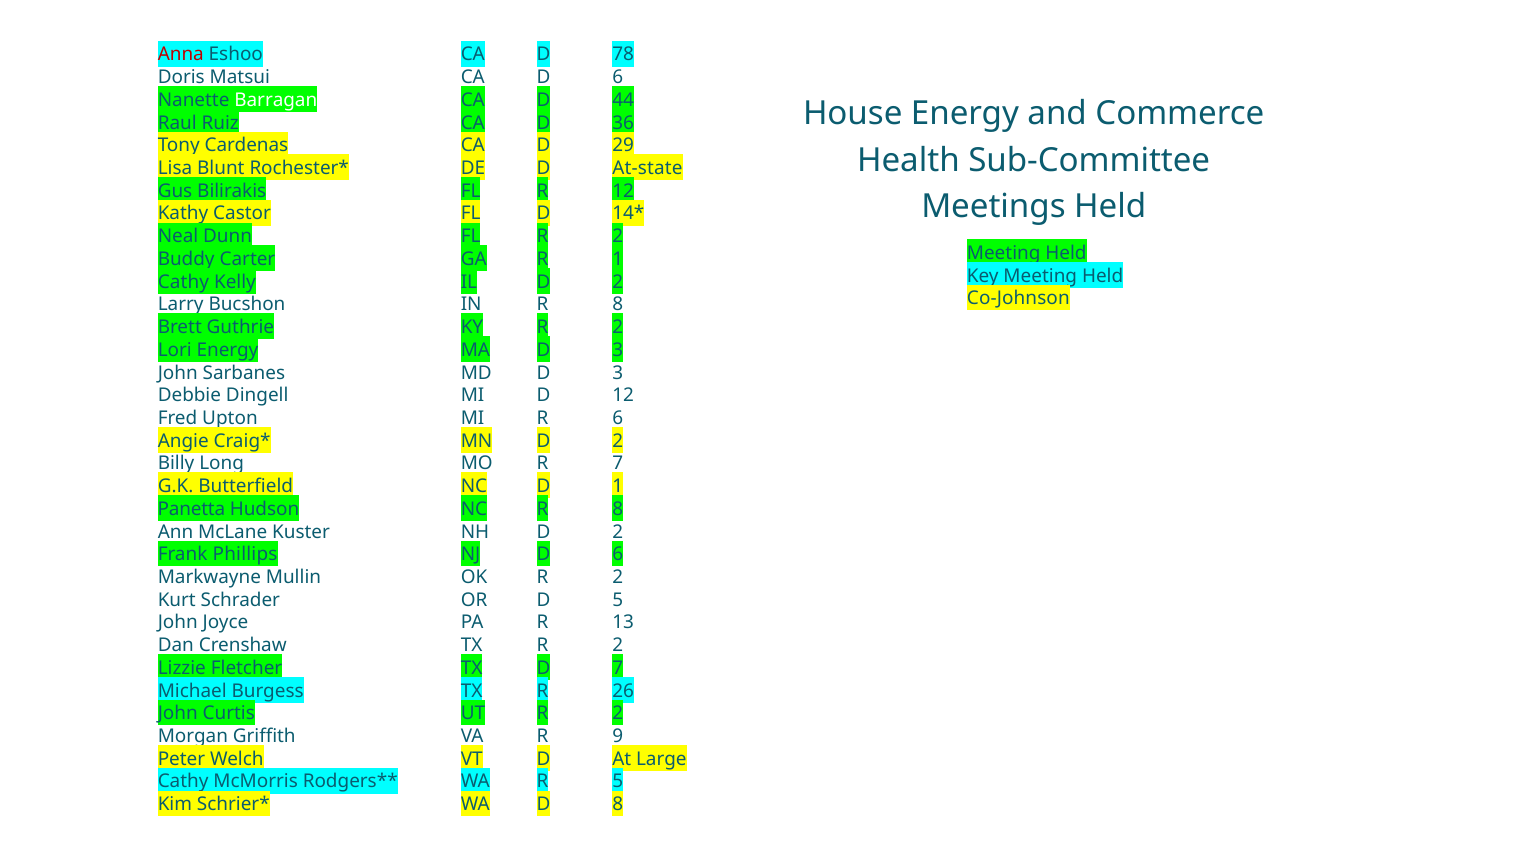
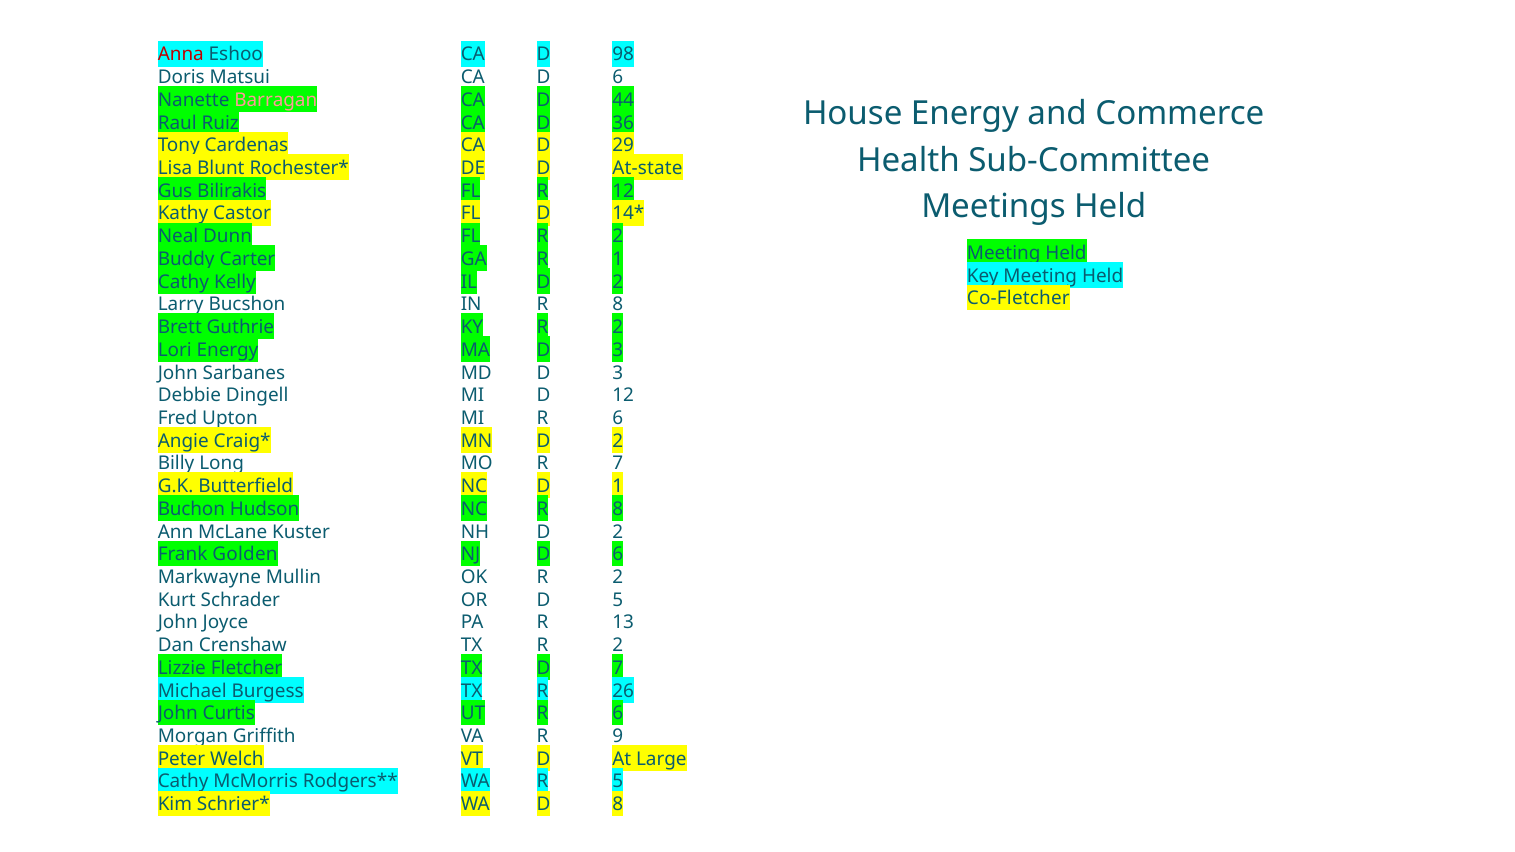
78: 78 -> 98
Barragan colour: white -> pink
Co-Johnson: Co-Johnson -> Co-Fletcher
Panetta: Panetta -> Buchon
Phillips: Phillips -> Golden
UT R 2: 2 -> 6
